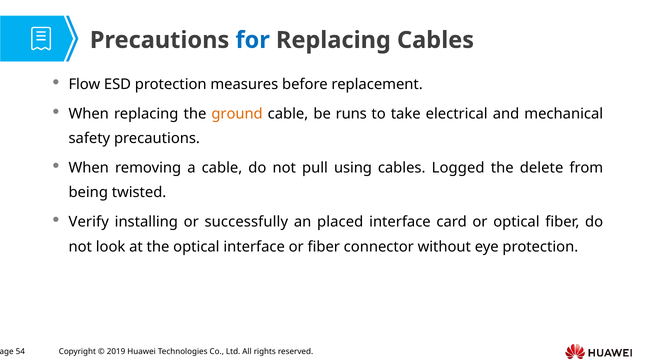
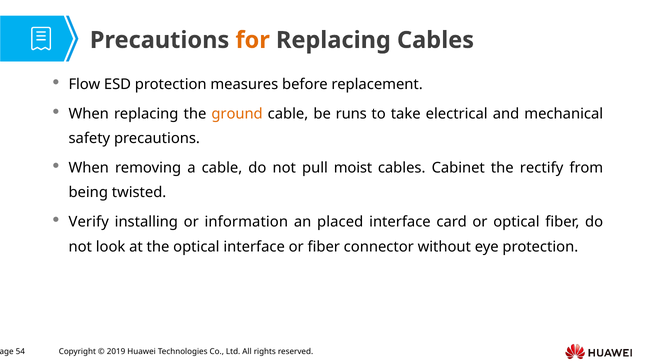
for colour: blue -> orange
using: using -> moist
Logged: Logged -> Cabinet
delete: delete -> rectify
successfully: successfully -> information
